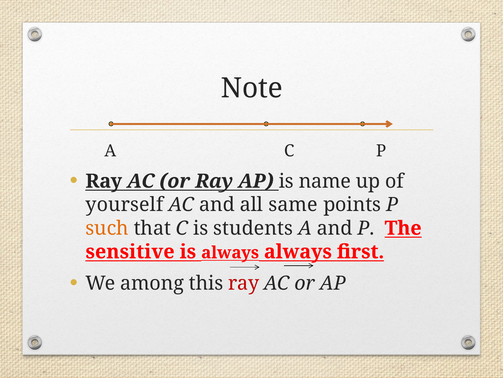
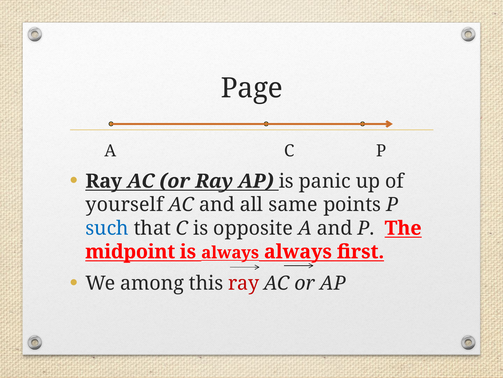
Note: Note -> Page
name: name -> panic
such colour: orange -> blue
students: students -> opposite
sensitive: sensitive -> midpoint
